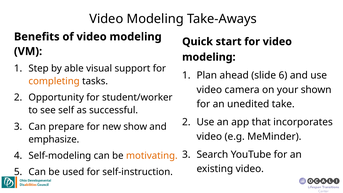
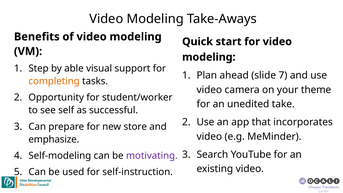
6: 6 -> 7
shown: shown -> theme
show: show -> store
motivating colour: orange -> purple
